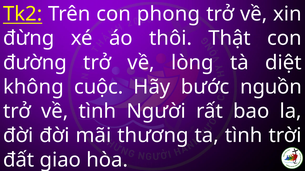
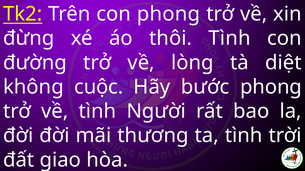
thôi Thật: Thật -> Tình
bước nguồn: nguồn -> phong
